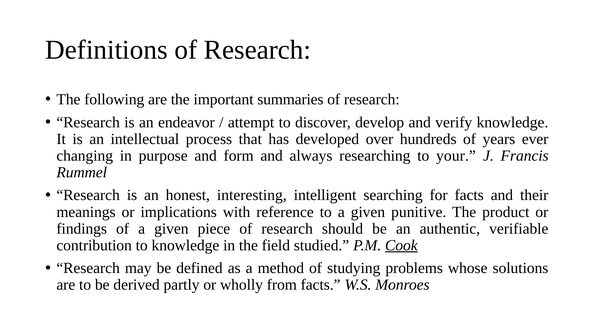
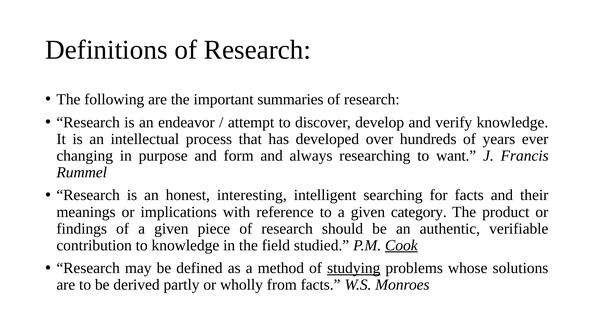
your: your -> want
punitive: punitive -> category
studying underline: none -> present
